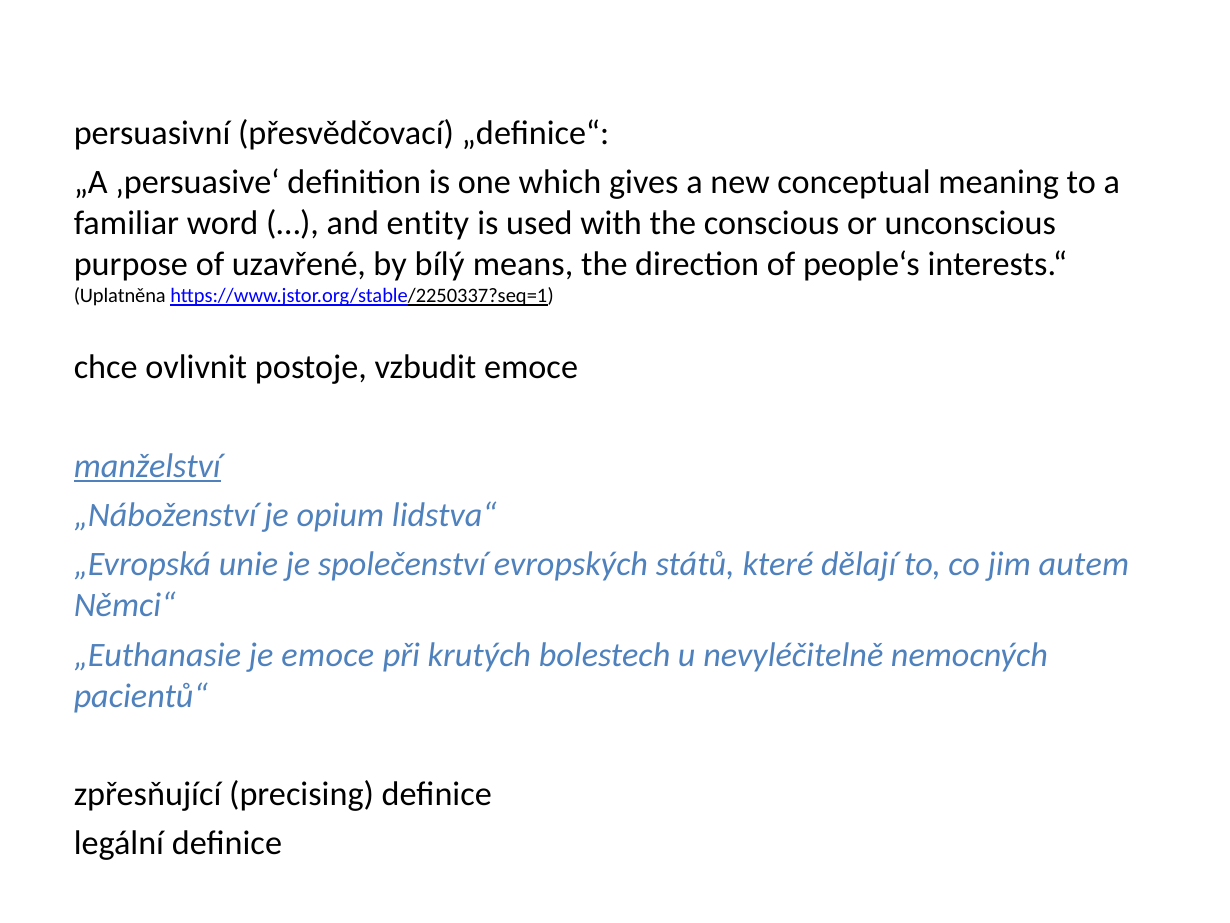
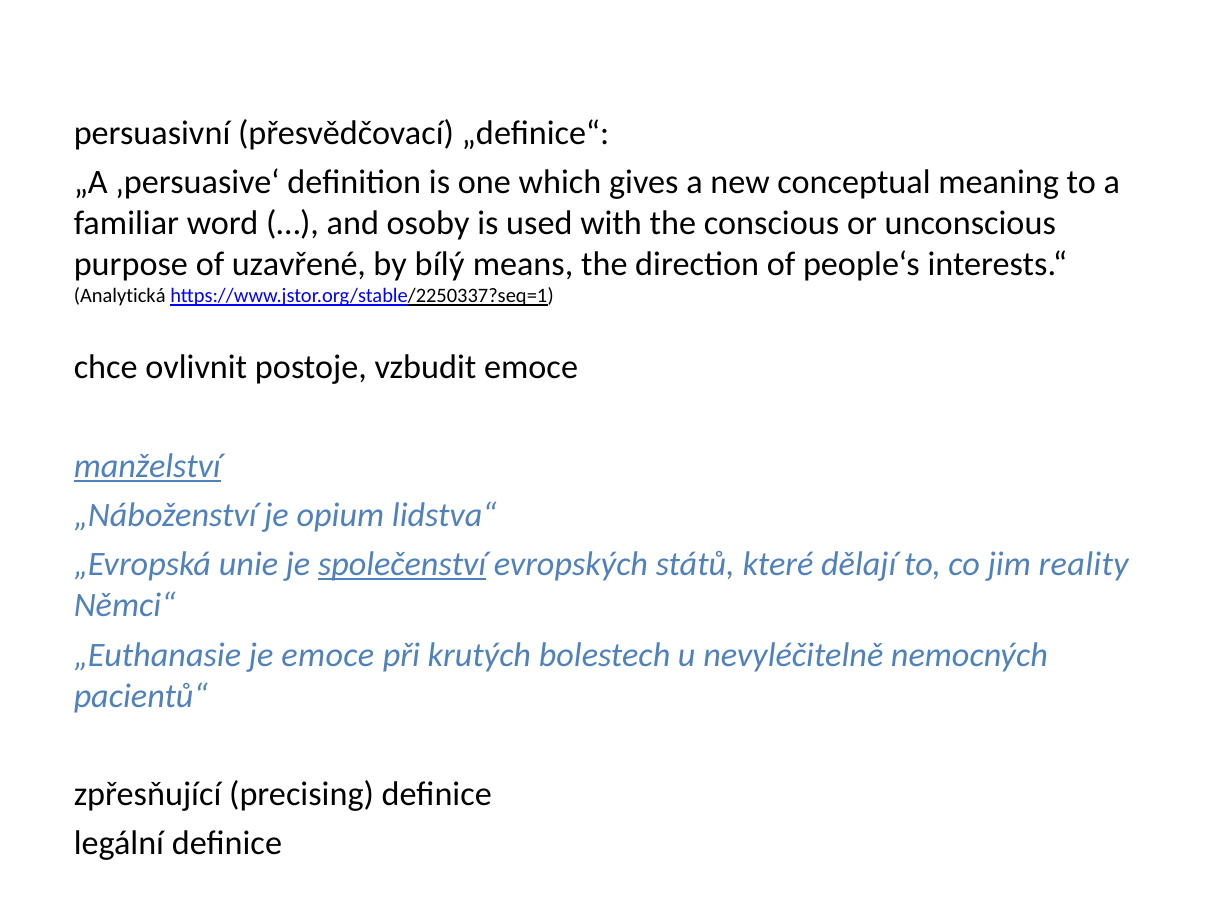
entity: entity -> osoby
Uplatněna: Uplatněna -> Analytická
společenství underline: none -> present
autem: autem -> reality
